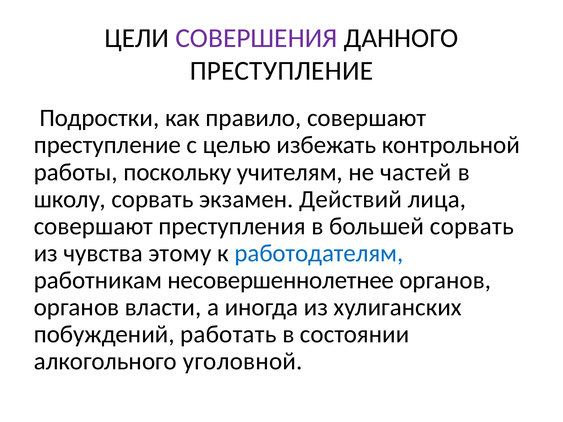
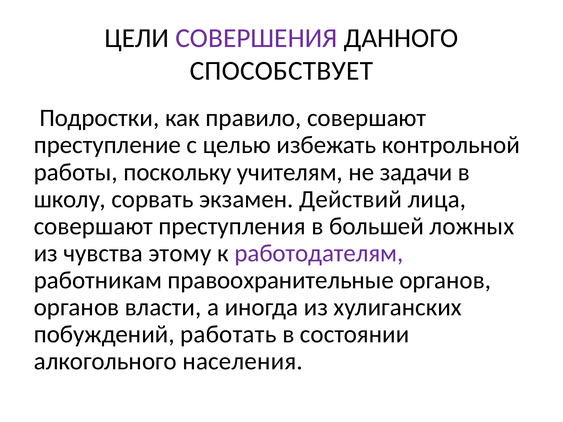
ПРЕСТУПЛЕНИЕ at (281, 71): ПРЕСТУПЛЕНИЕ -> СПОСОБСТВУЕТ
частей: частей -> задачи
большей сорвать: сорвать -> ложных
работодателям colour: blue -> purple
несовершеннолетнее: несовершеннолетнее -> правоохранительные
уголовной: уголовной -> населения
